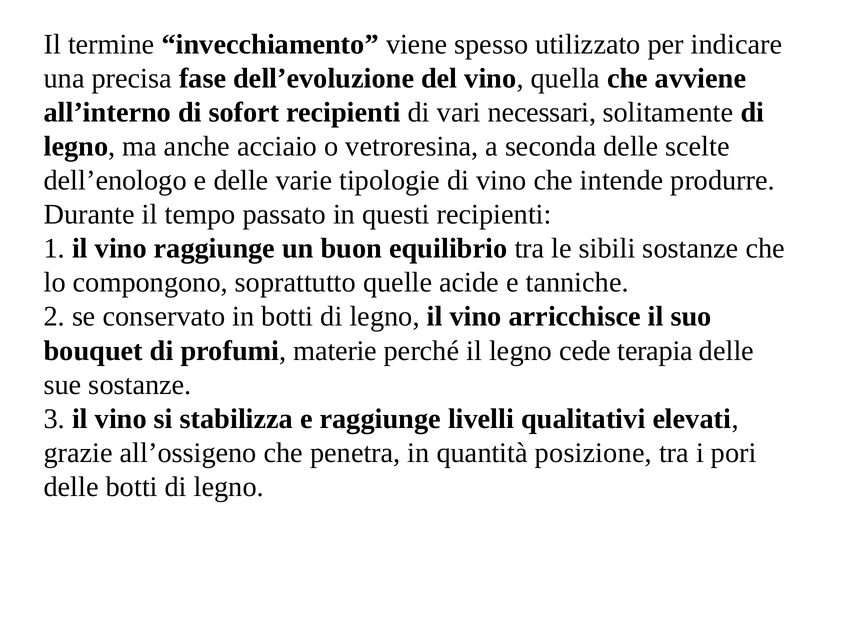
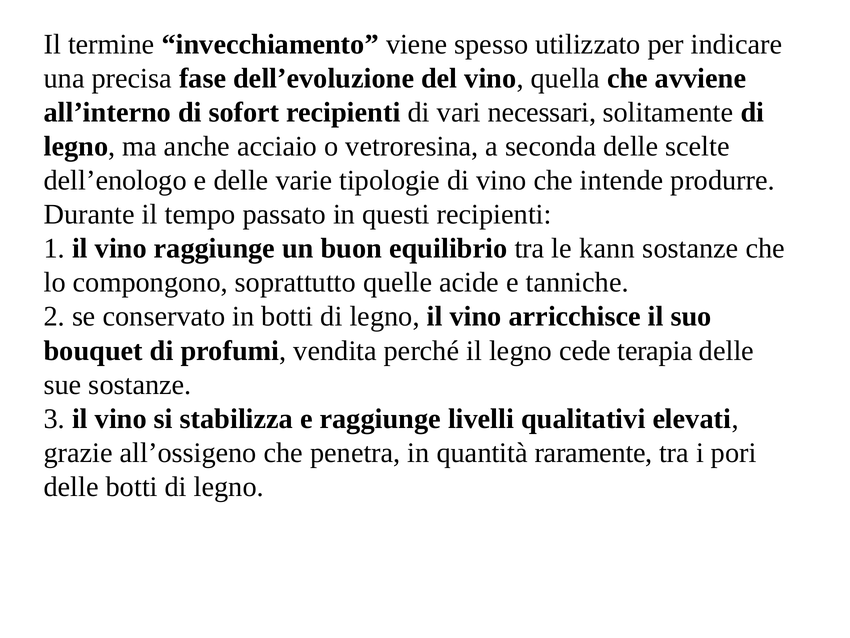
sibili: sibili -> kann
materie: materie -> vendita
posizione: posizione -> raramente
